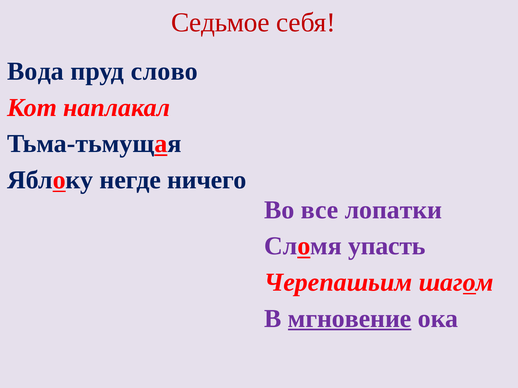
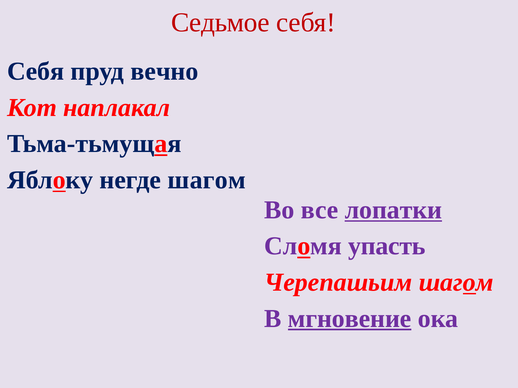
Вода at (36, 71): Вода -> Себя
слово: слово -> вечно
негде ничего: ничего -> шагом
лопатки underline: none -> present
